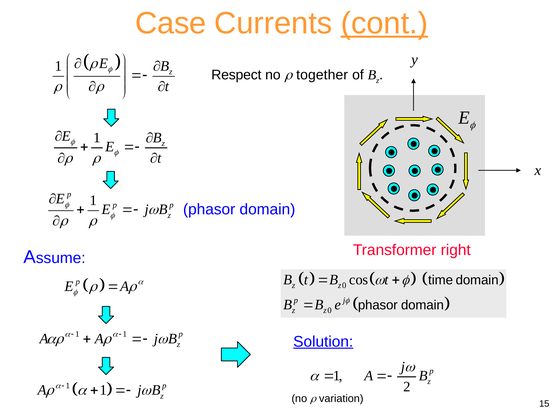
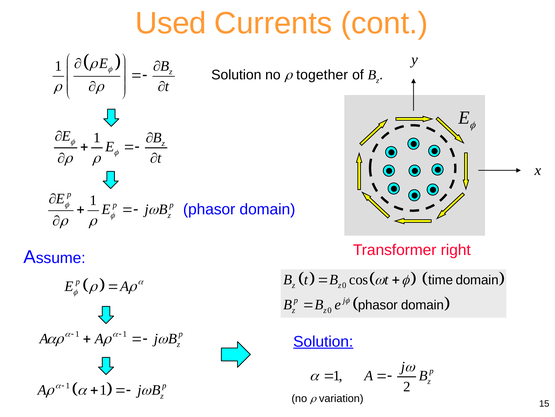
Case: Case -> Used
cont underline: present -> none
Respect at (236, 75): Respect -> Solution
